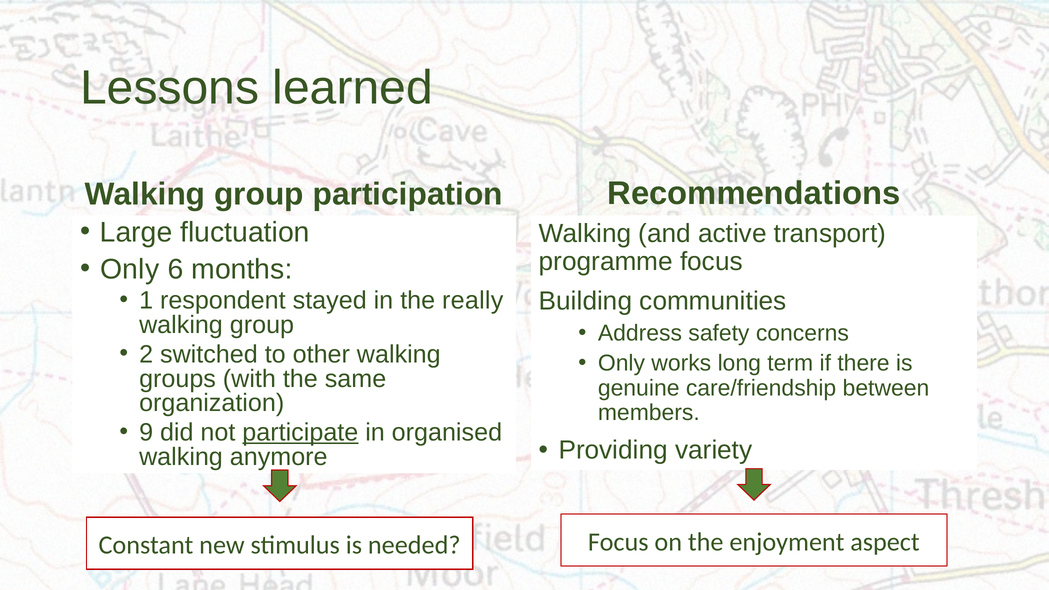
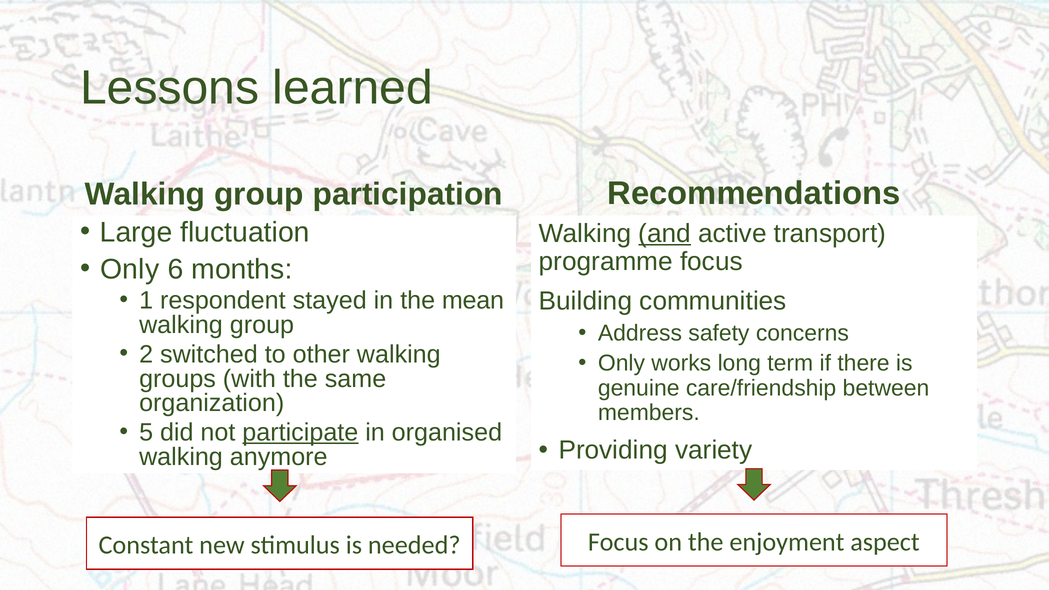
and underline: none -> present
really: really -> mean
9: 9 -> 5
